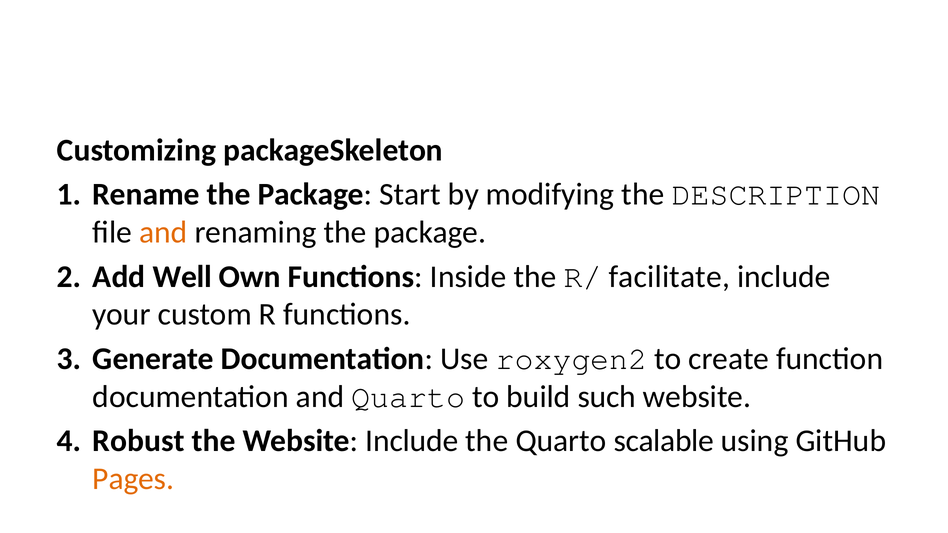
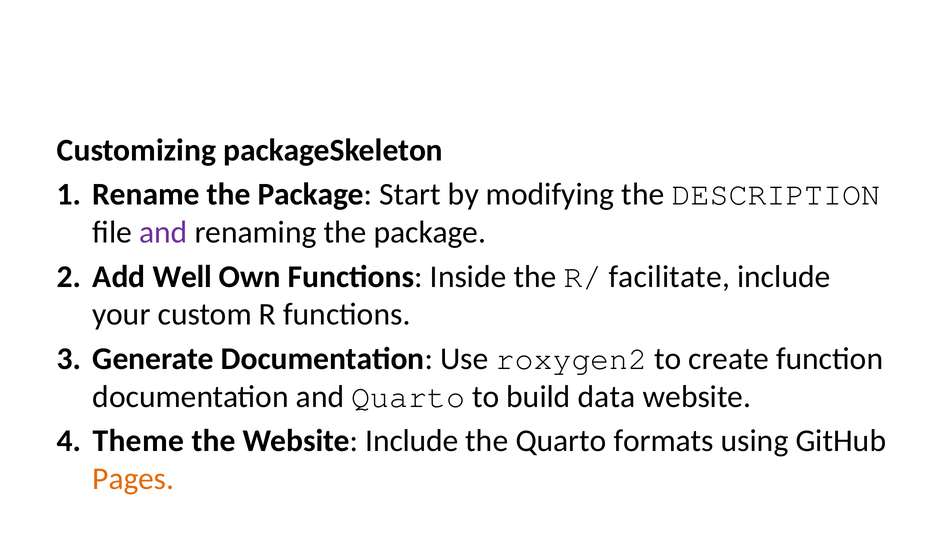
and at (163, 233) colour: orange -> purple
such: such -> data
Robust: Robust -> Theme
scalable: scalable -> formats
